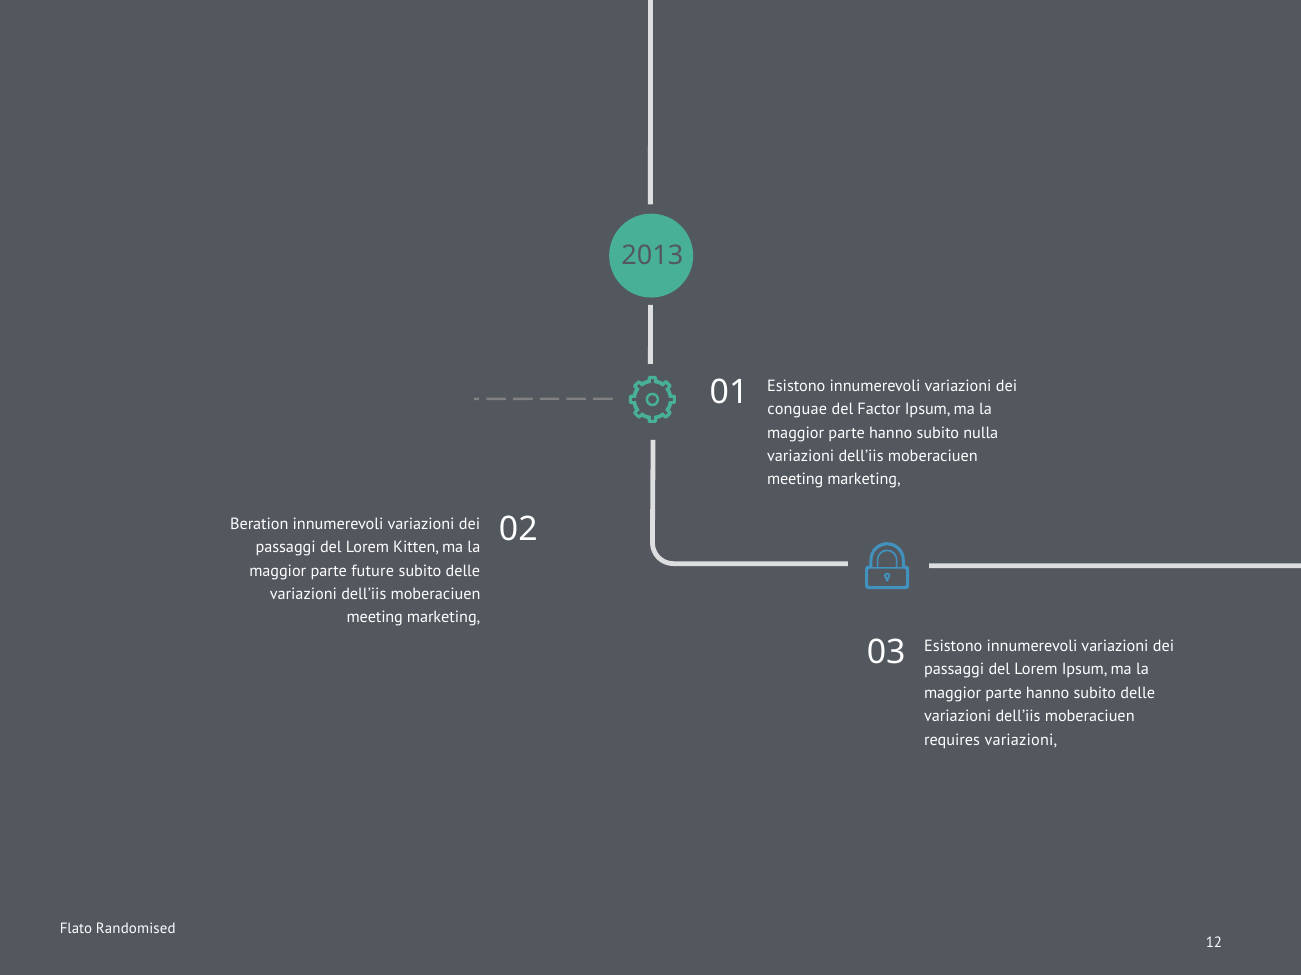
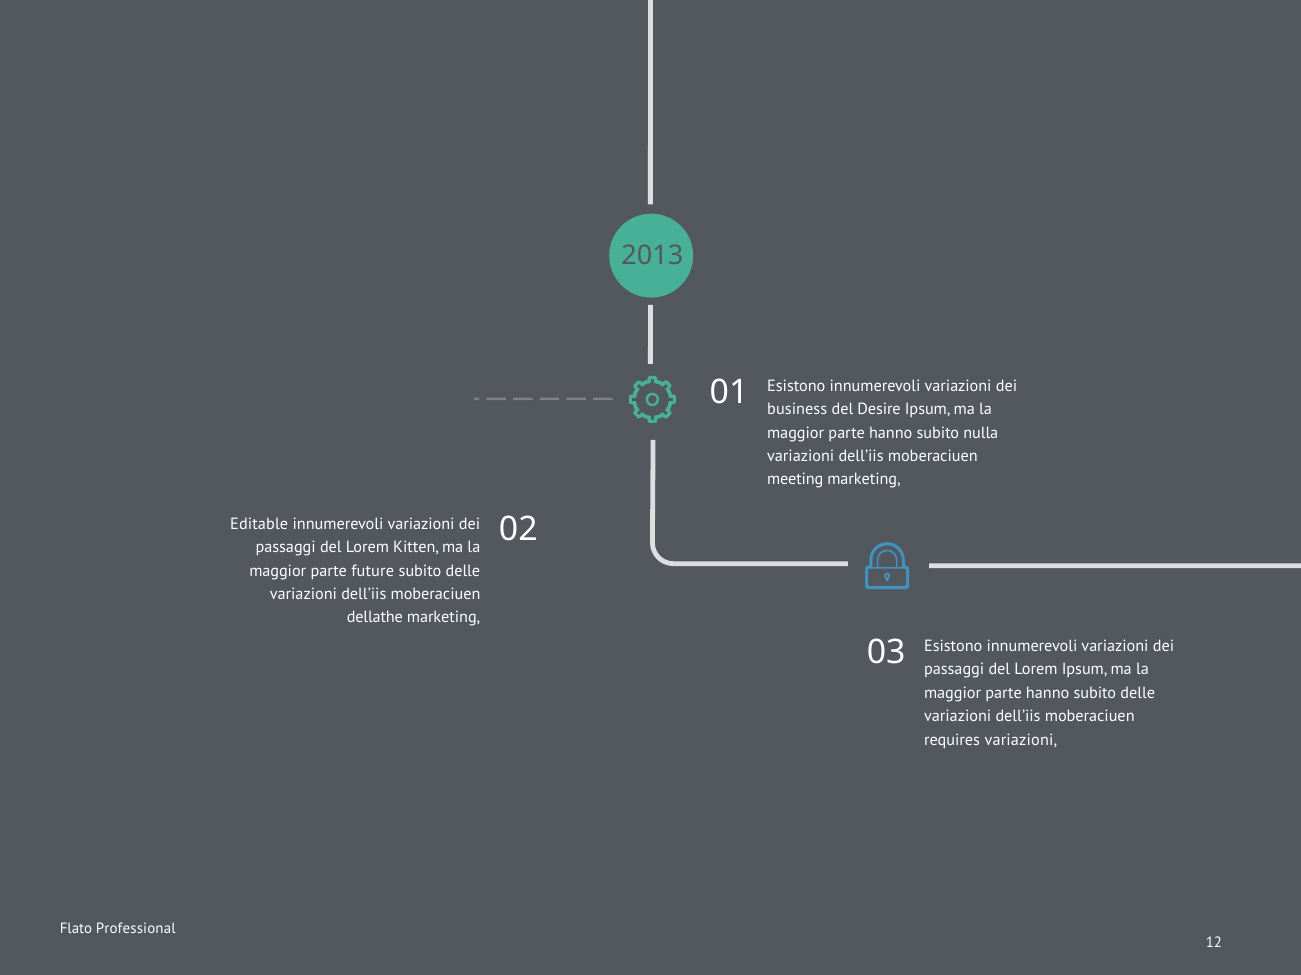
conguae: conguae -> business
Factor: Factor -> Desire
Beration: Beration -> Editable
meeting at (375, 618): meeting -> dellathe
Randomised: Randomised -> Professional
